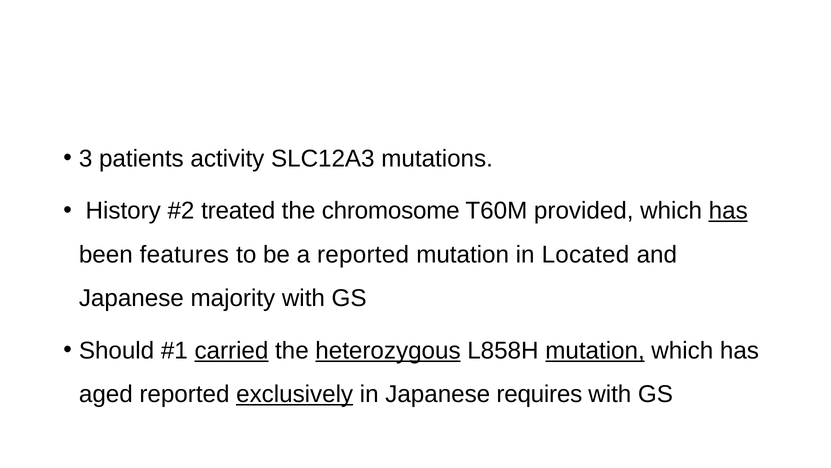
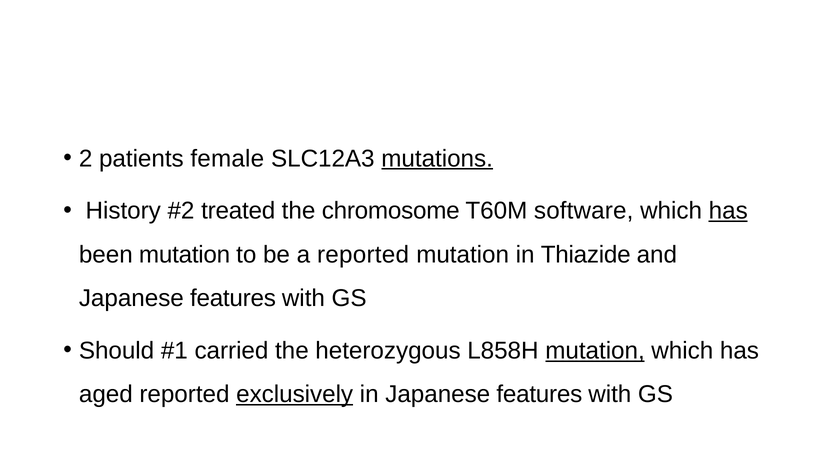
3: 3 -> 2
activity: activity -> female
mutations underline: none -> present
provided: provided -> software
been features: features -> mutation
Located: Located -> Thiazide
majority at (233, 298): majority -> features
carried underline: present -> none
heterozygous underline: present -> none
in Japanese requires: requires -> features
